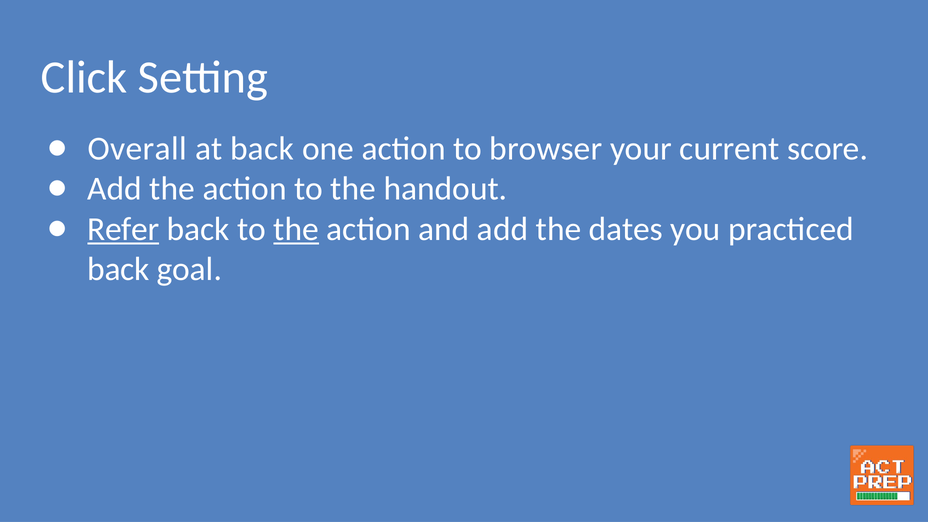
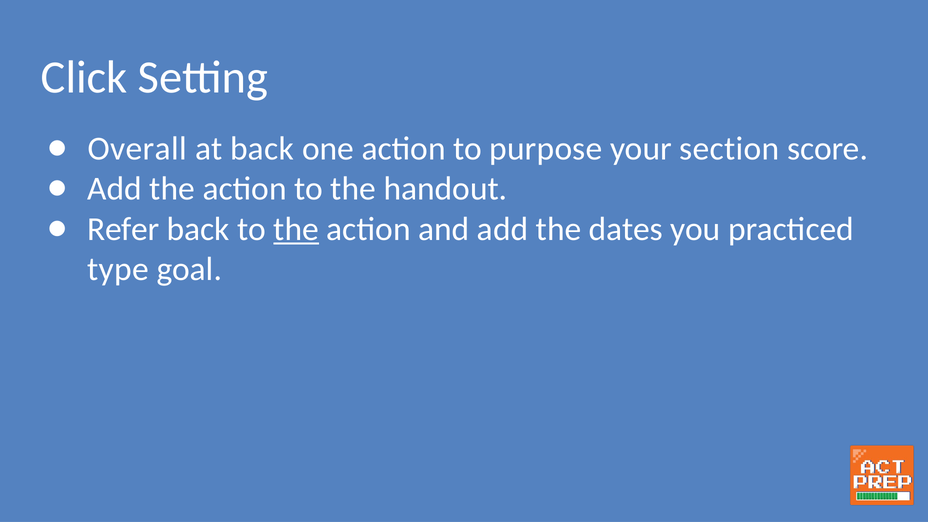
browser: browser -> purpose
current: current -> section
Refer underline: present -> none
back at (118, 269): back -> type
